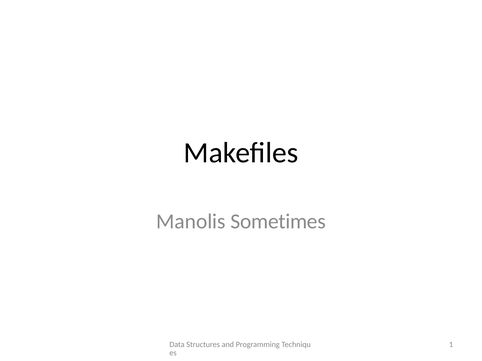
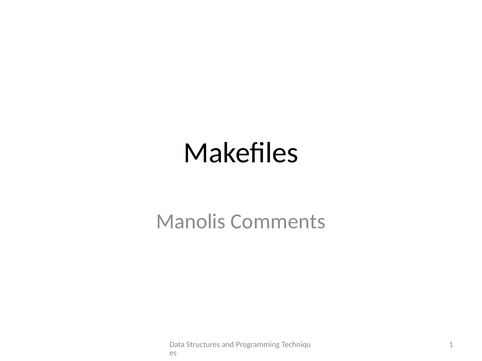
Sometimes: Sometimes -> Comments
